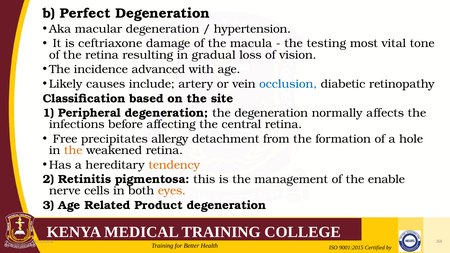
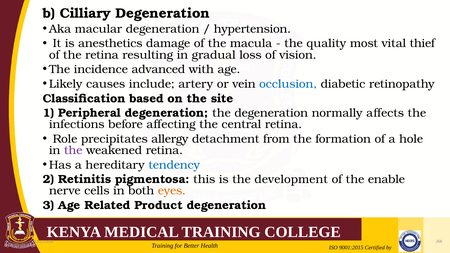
Perfect: Perfect -> Cilliary
ceftriaxone: ceftriaxone -> anesthetics
testing: testing -> quality
tone: tone -> thief
Free: Free -> Role
the at (73, 150) colour: orange -> purple
tendency colour: orange -> blue
management: management -> development
